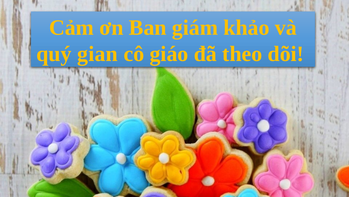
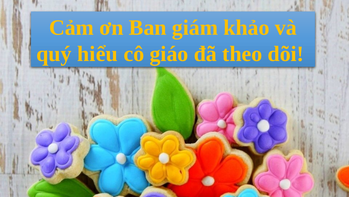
gian: gian -> hiểu
